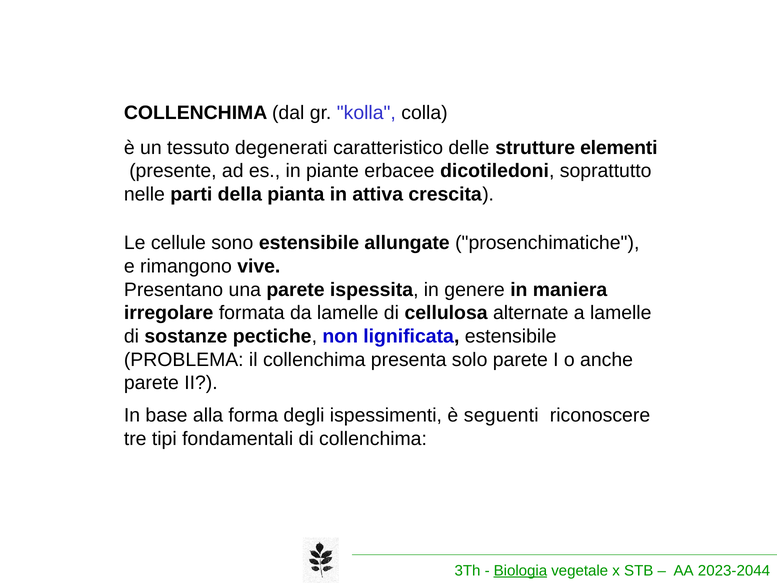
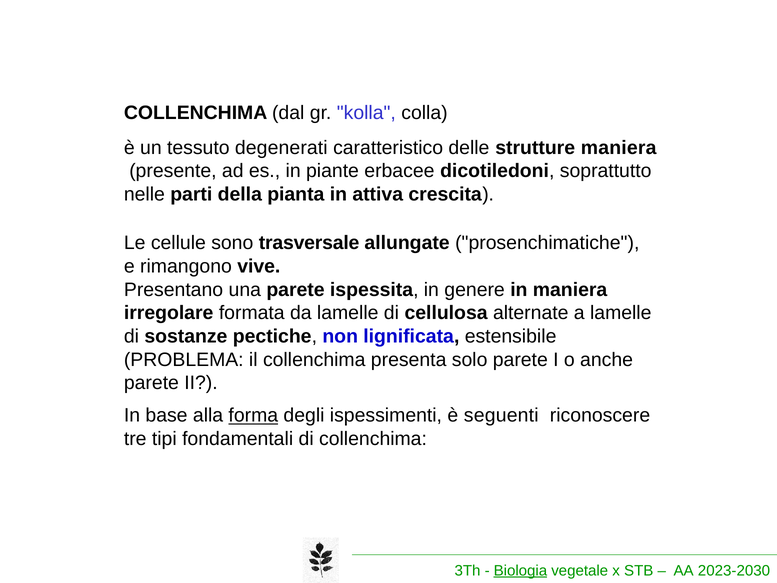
strutture elementi: elementi -> maniera
sono estensibile: estensibile -> trasversale
forma underline: none -> present
2023-2044: 2023-2044 -> 2023-2030
